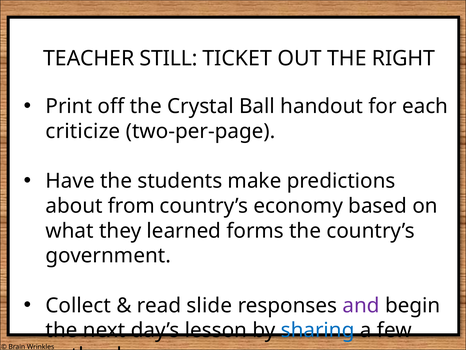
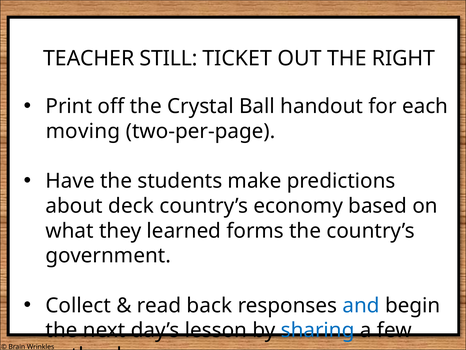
criticize: criticize -> moving
from: from -> deck
slide: slide -> back
and colour: purple -> blue
